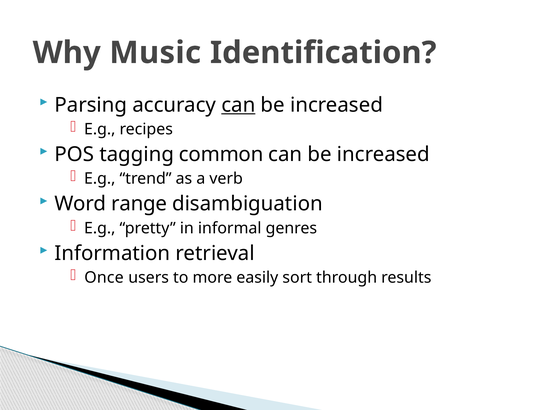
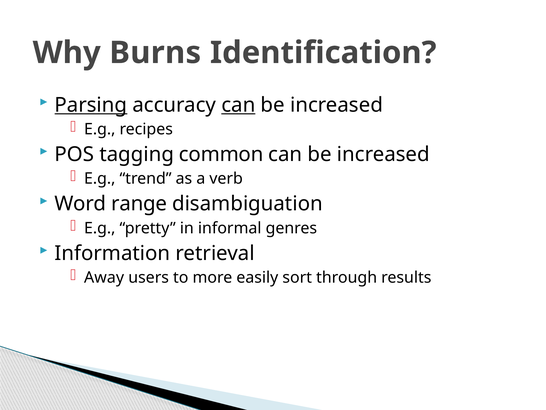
Music: Music -> Burns
Parsing underline: none -> present
Once: Once -> Away
